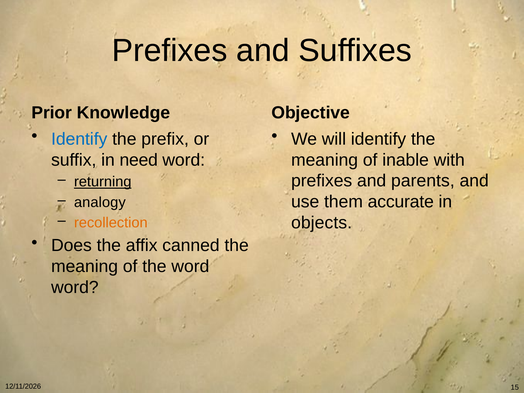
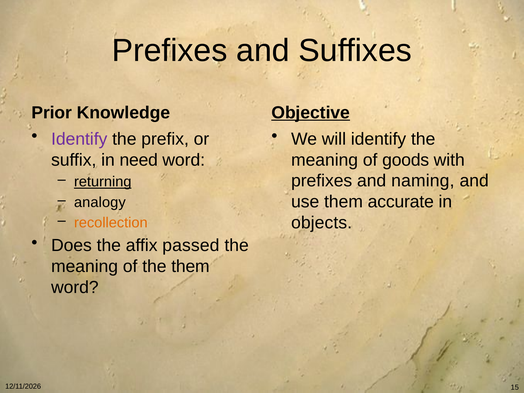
Objective underline: none -> present
Identify at (79, 139) colour: blue -> purple
inable: inable -> goods
parents: parents -> naming
canned: canned -> passed
the word: word -> them
